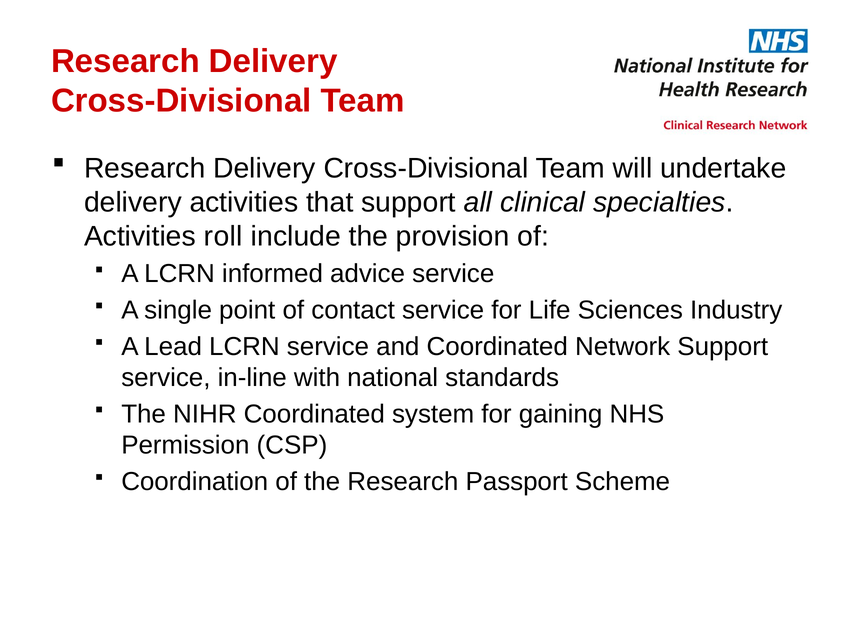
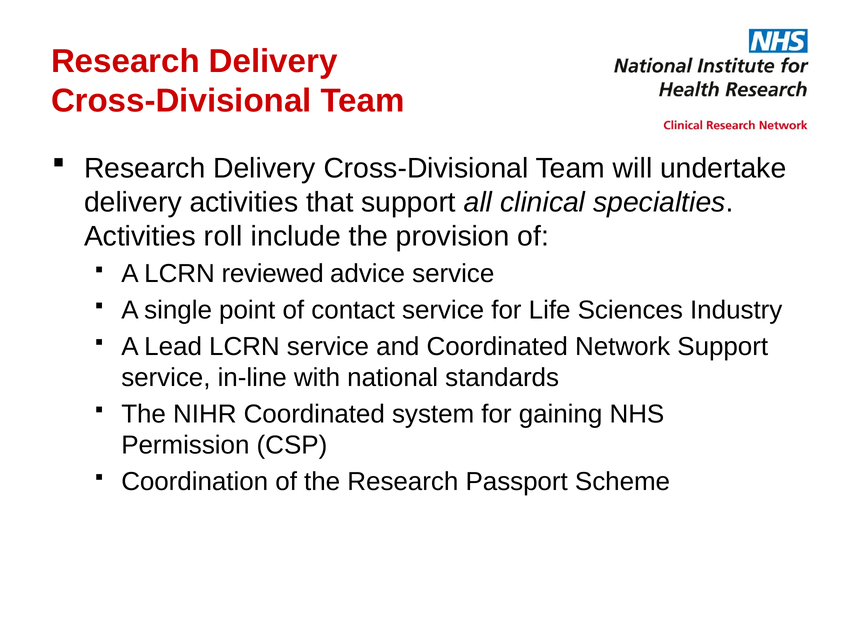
informed: informed -> reviewed
